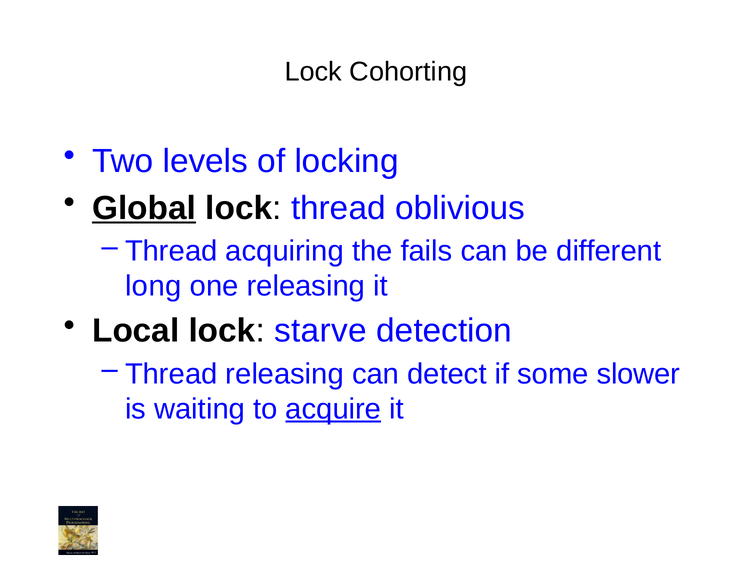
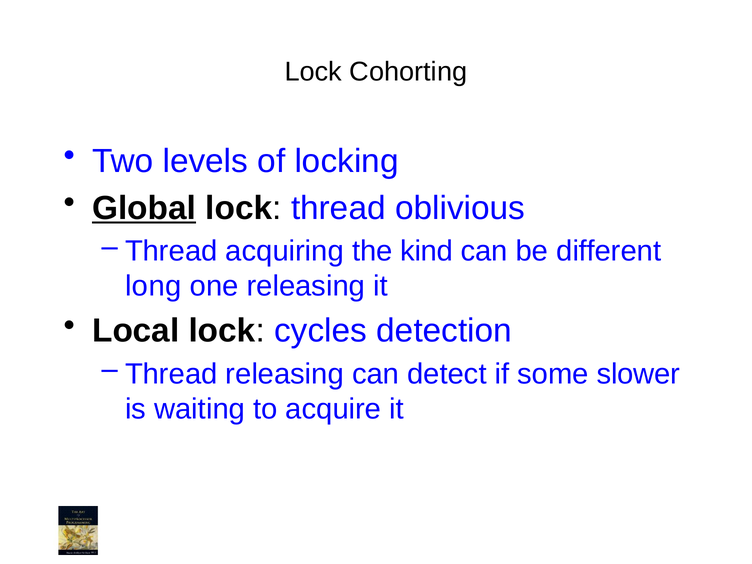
fails: fails -> kind
starve: starve -> cycles
acquire underline: present -> none
